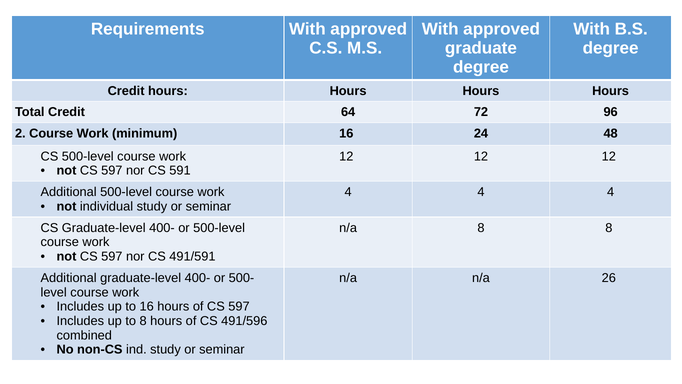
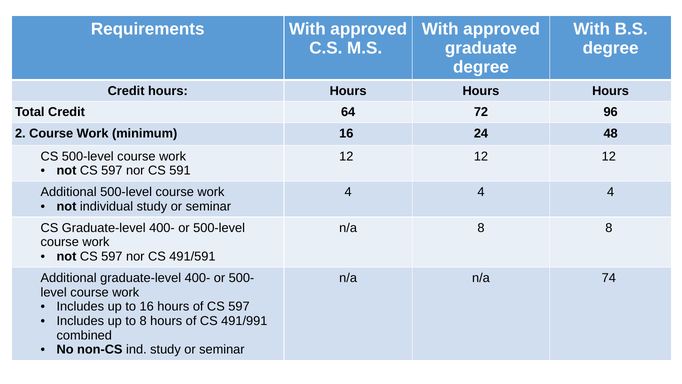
26: 26 -> 74
491/596: 491/596 -> 491/991
